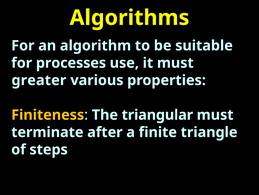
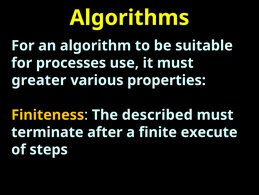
triangular: triangular -> described
triangle: triangle -> execute
